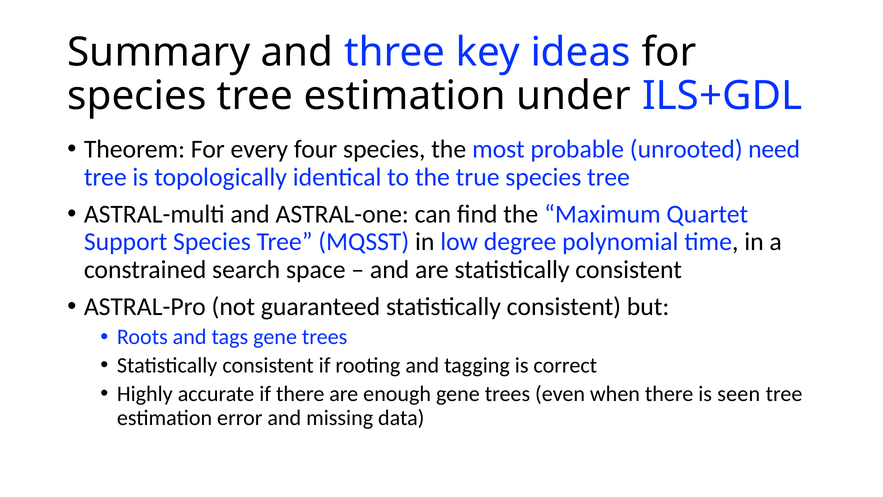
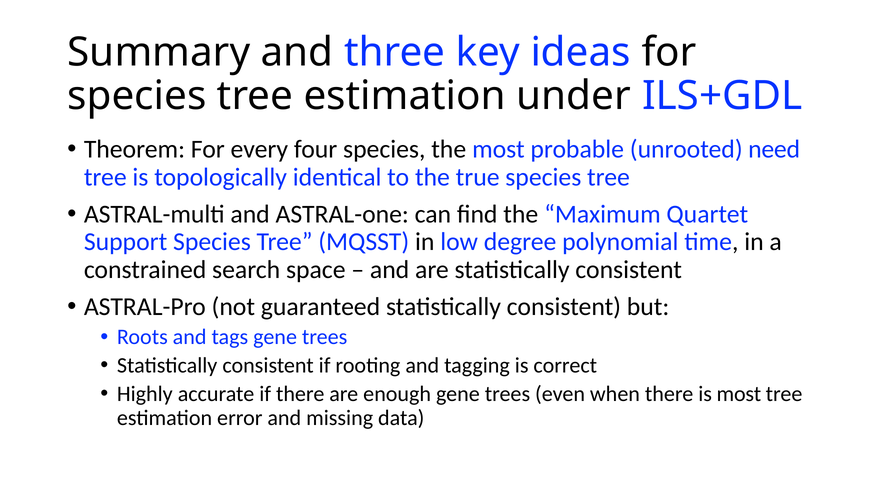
is seen: seen -> most
